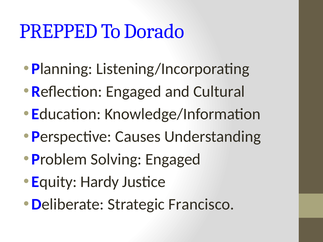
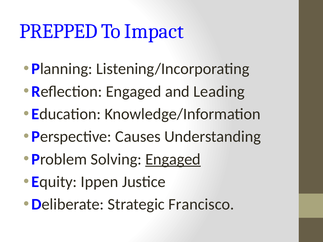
Dorado: Dorado -> Impact
Cultural: Cultural -> Leading
Engaged at (173, 159) underline: none -> present
Hardy: Hardy -> Ippen
